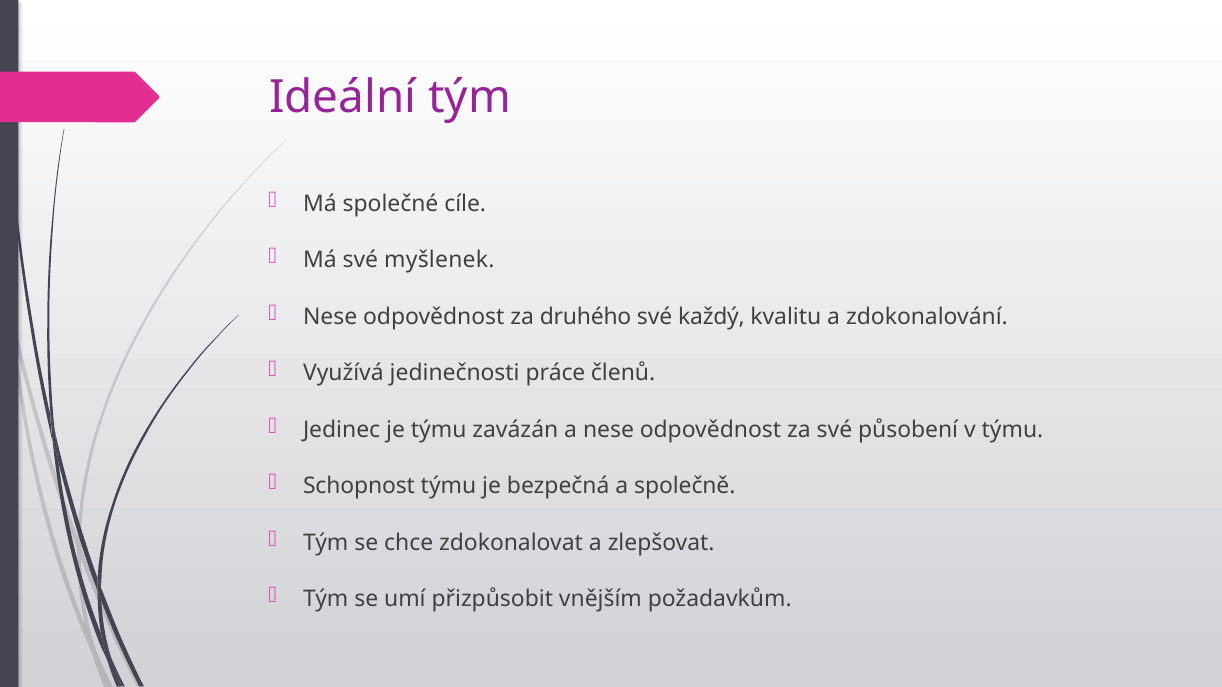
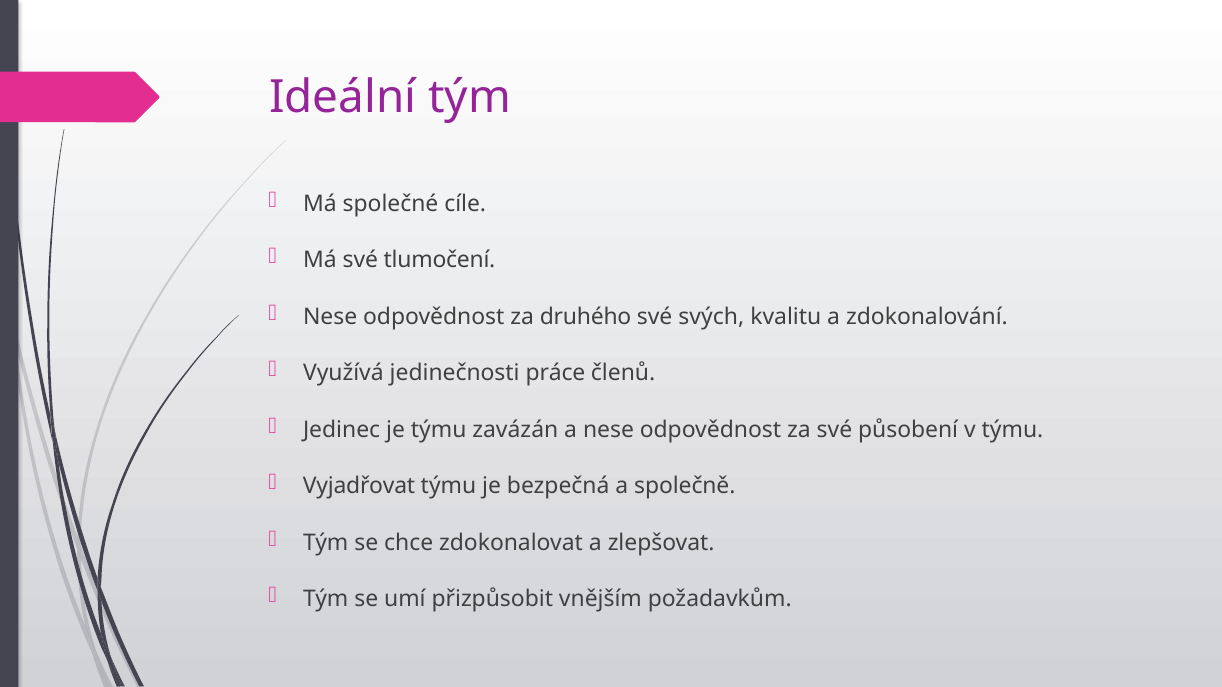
myšlenek: myšlenek -> tlumočení
každý: každý -> svých
Schopnost: Schopnost -> Vyjadřovat
